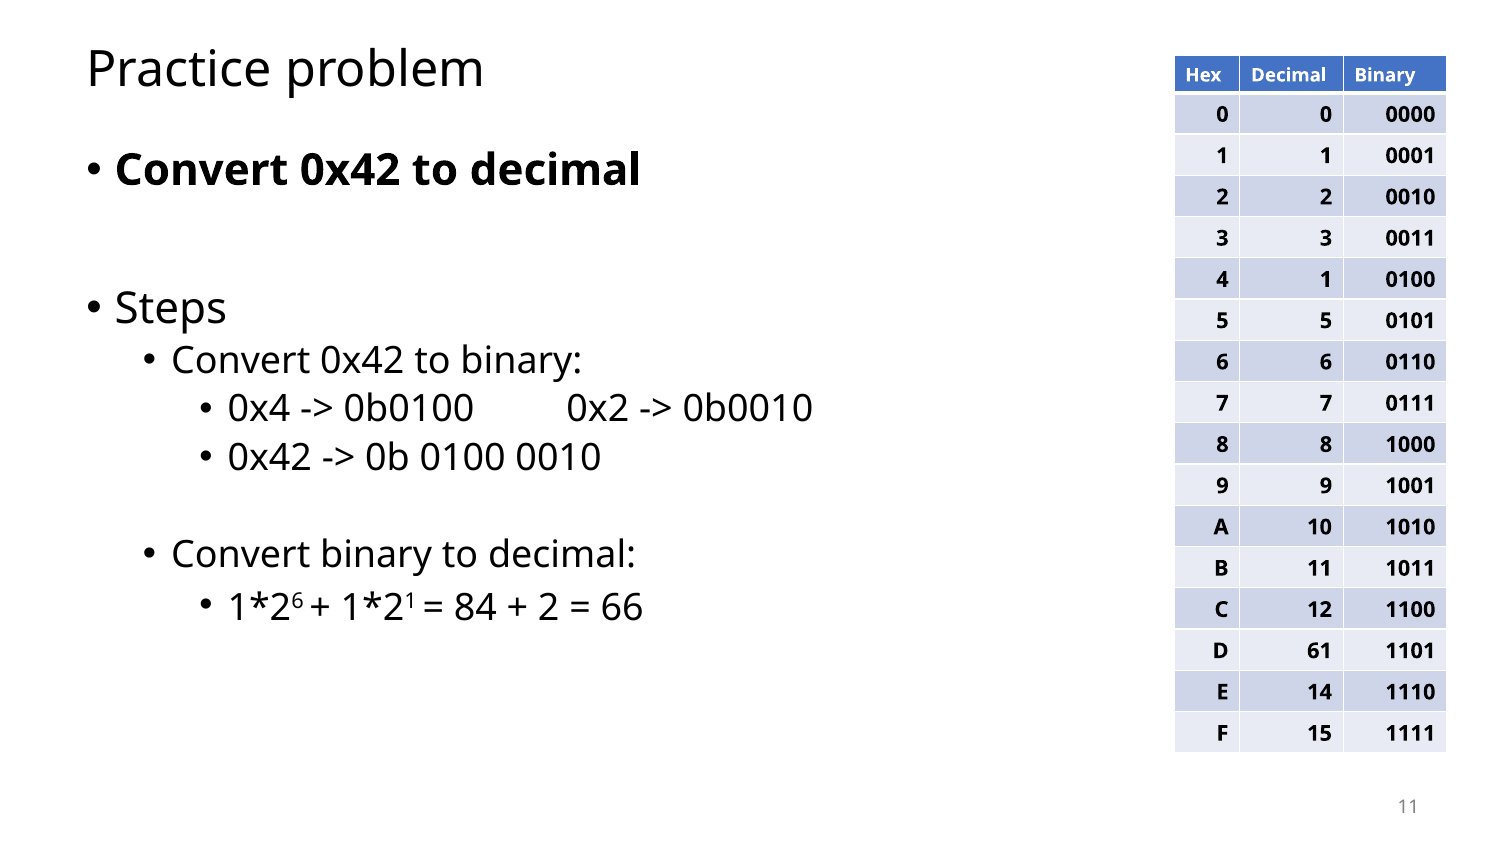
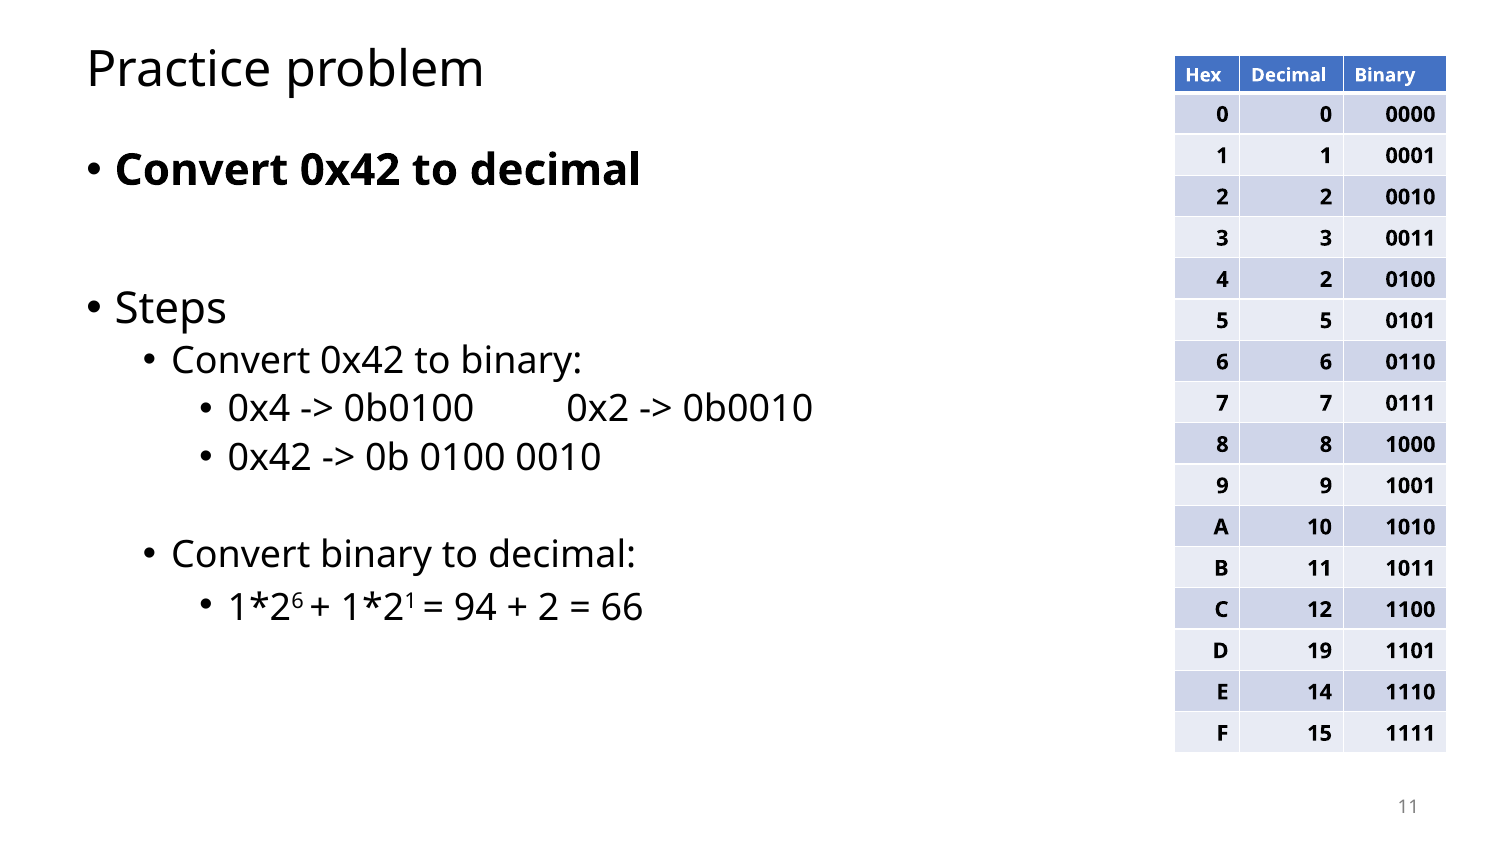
4 1: 1 -> 2
84: 84 -> 94
61: 61 -> 19
